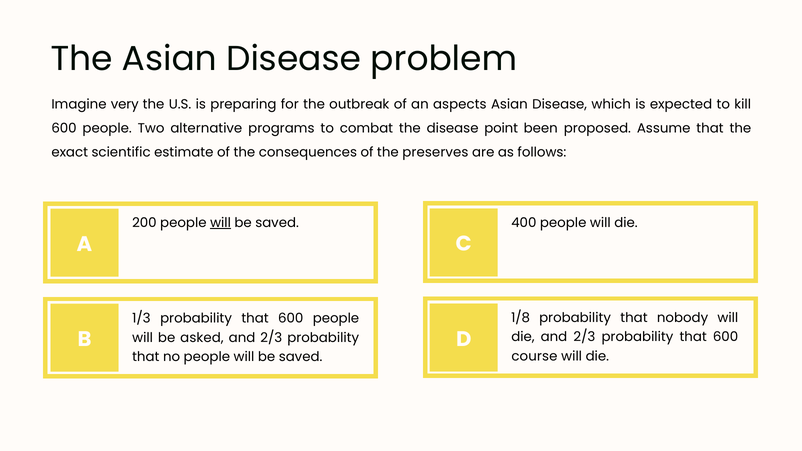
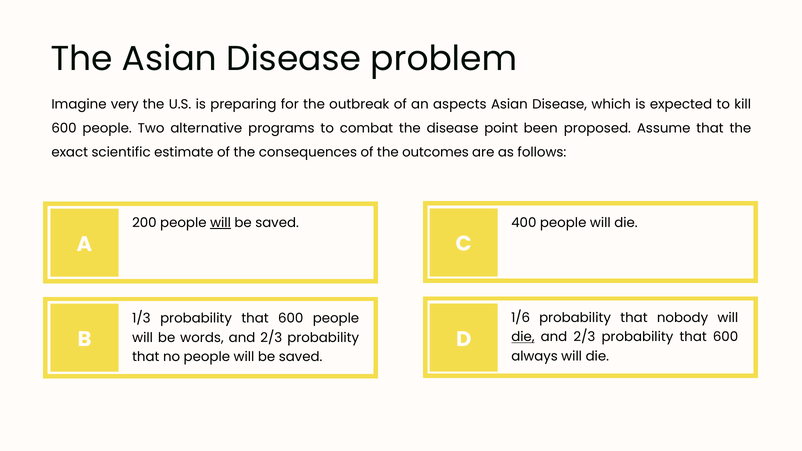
preserves: preserves -> outcomes
1/8: 1/8 -> 1/6
die at (523, 337) underline: none -> present
asked: asked -> words
course: course -> always
